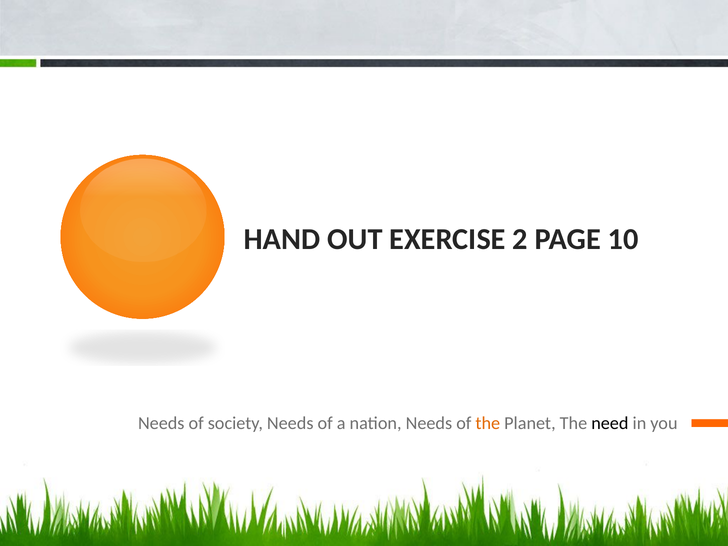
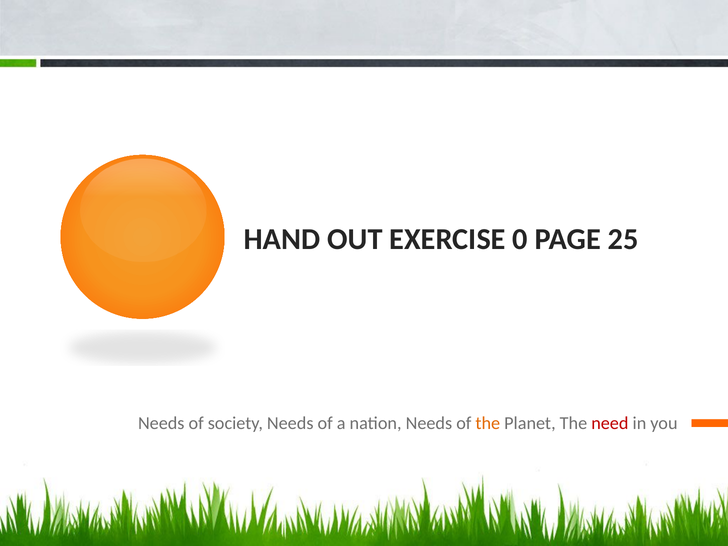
2: 2 -> 0
10: 10 -> 25
need colour: black -> red
